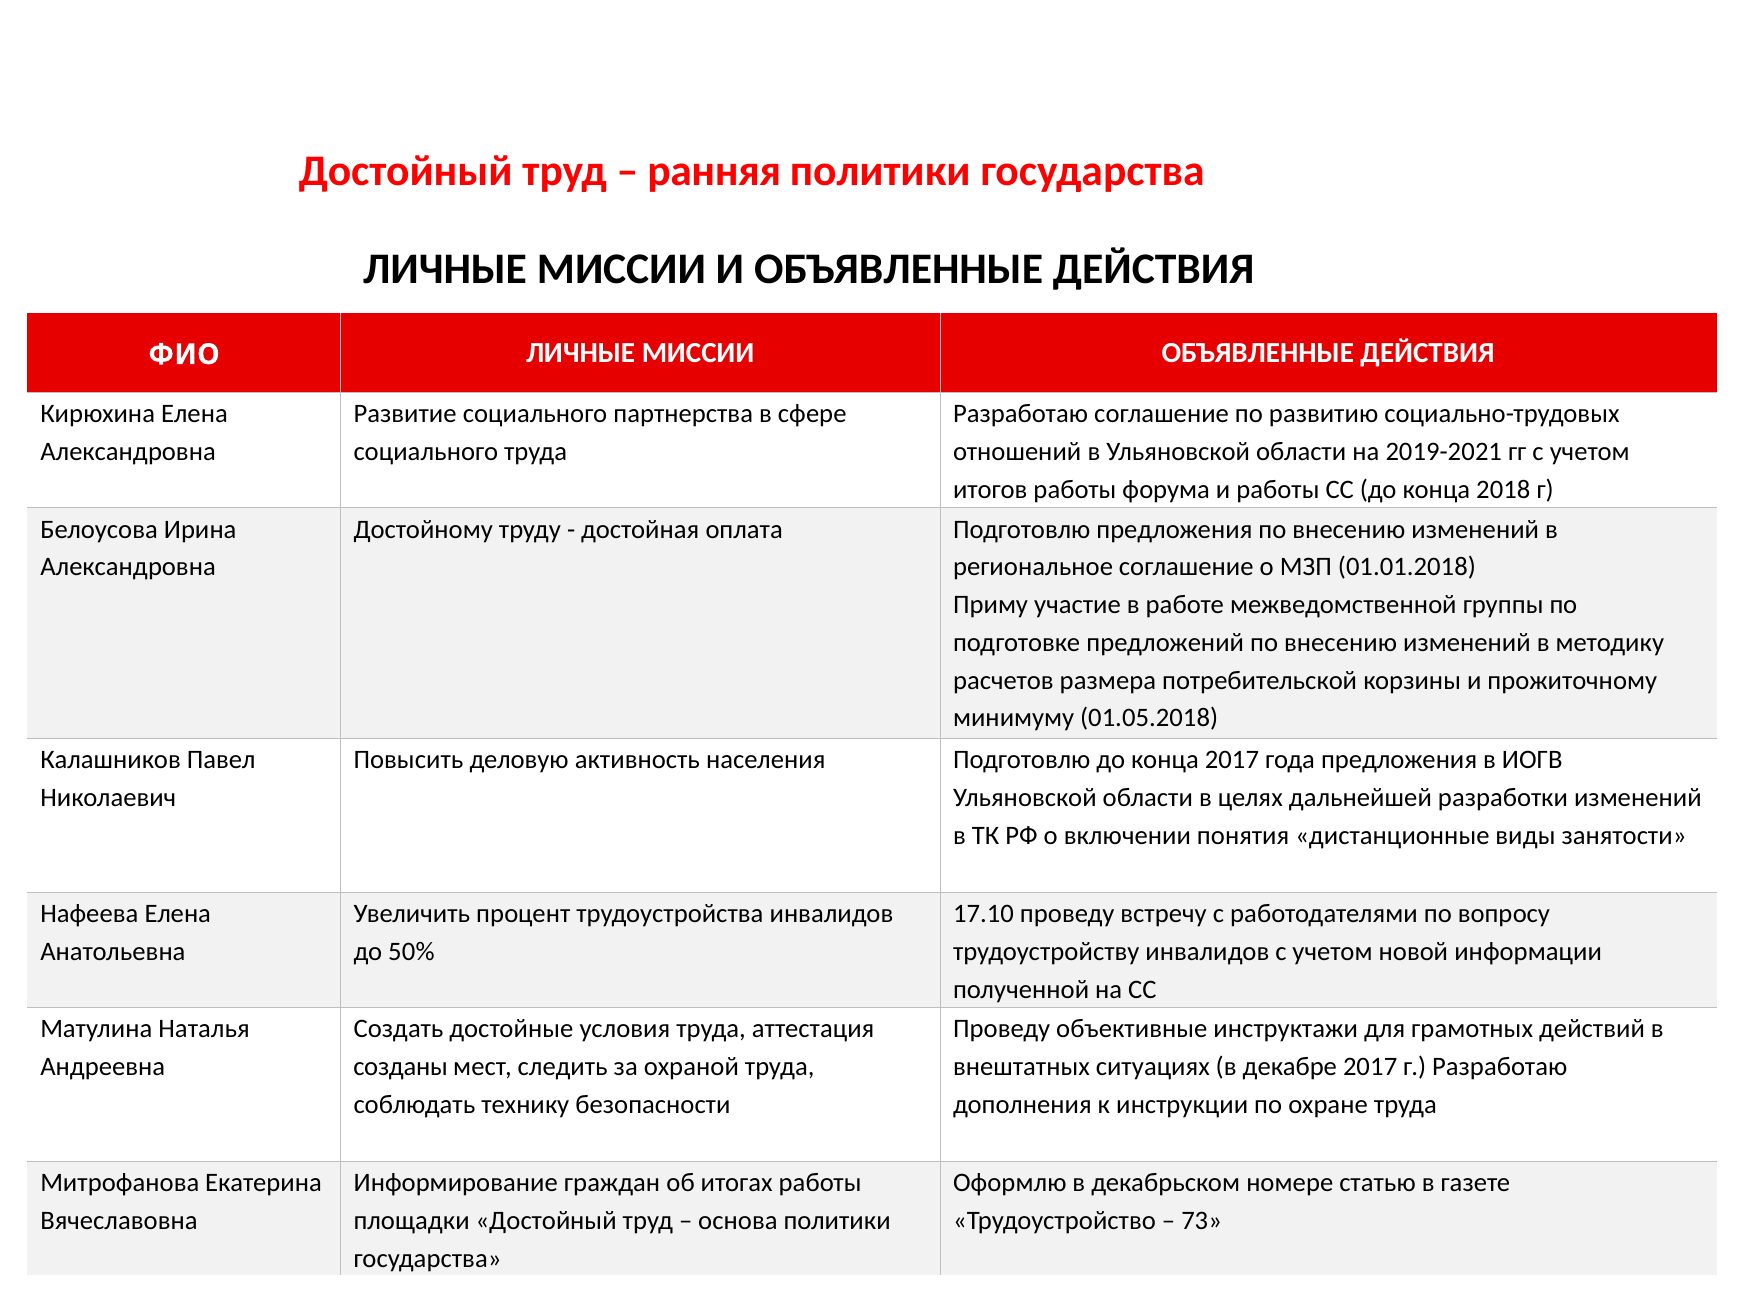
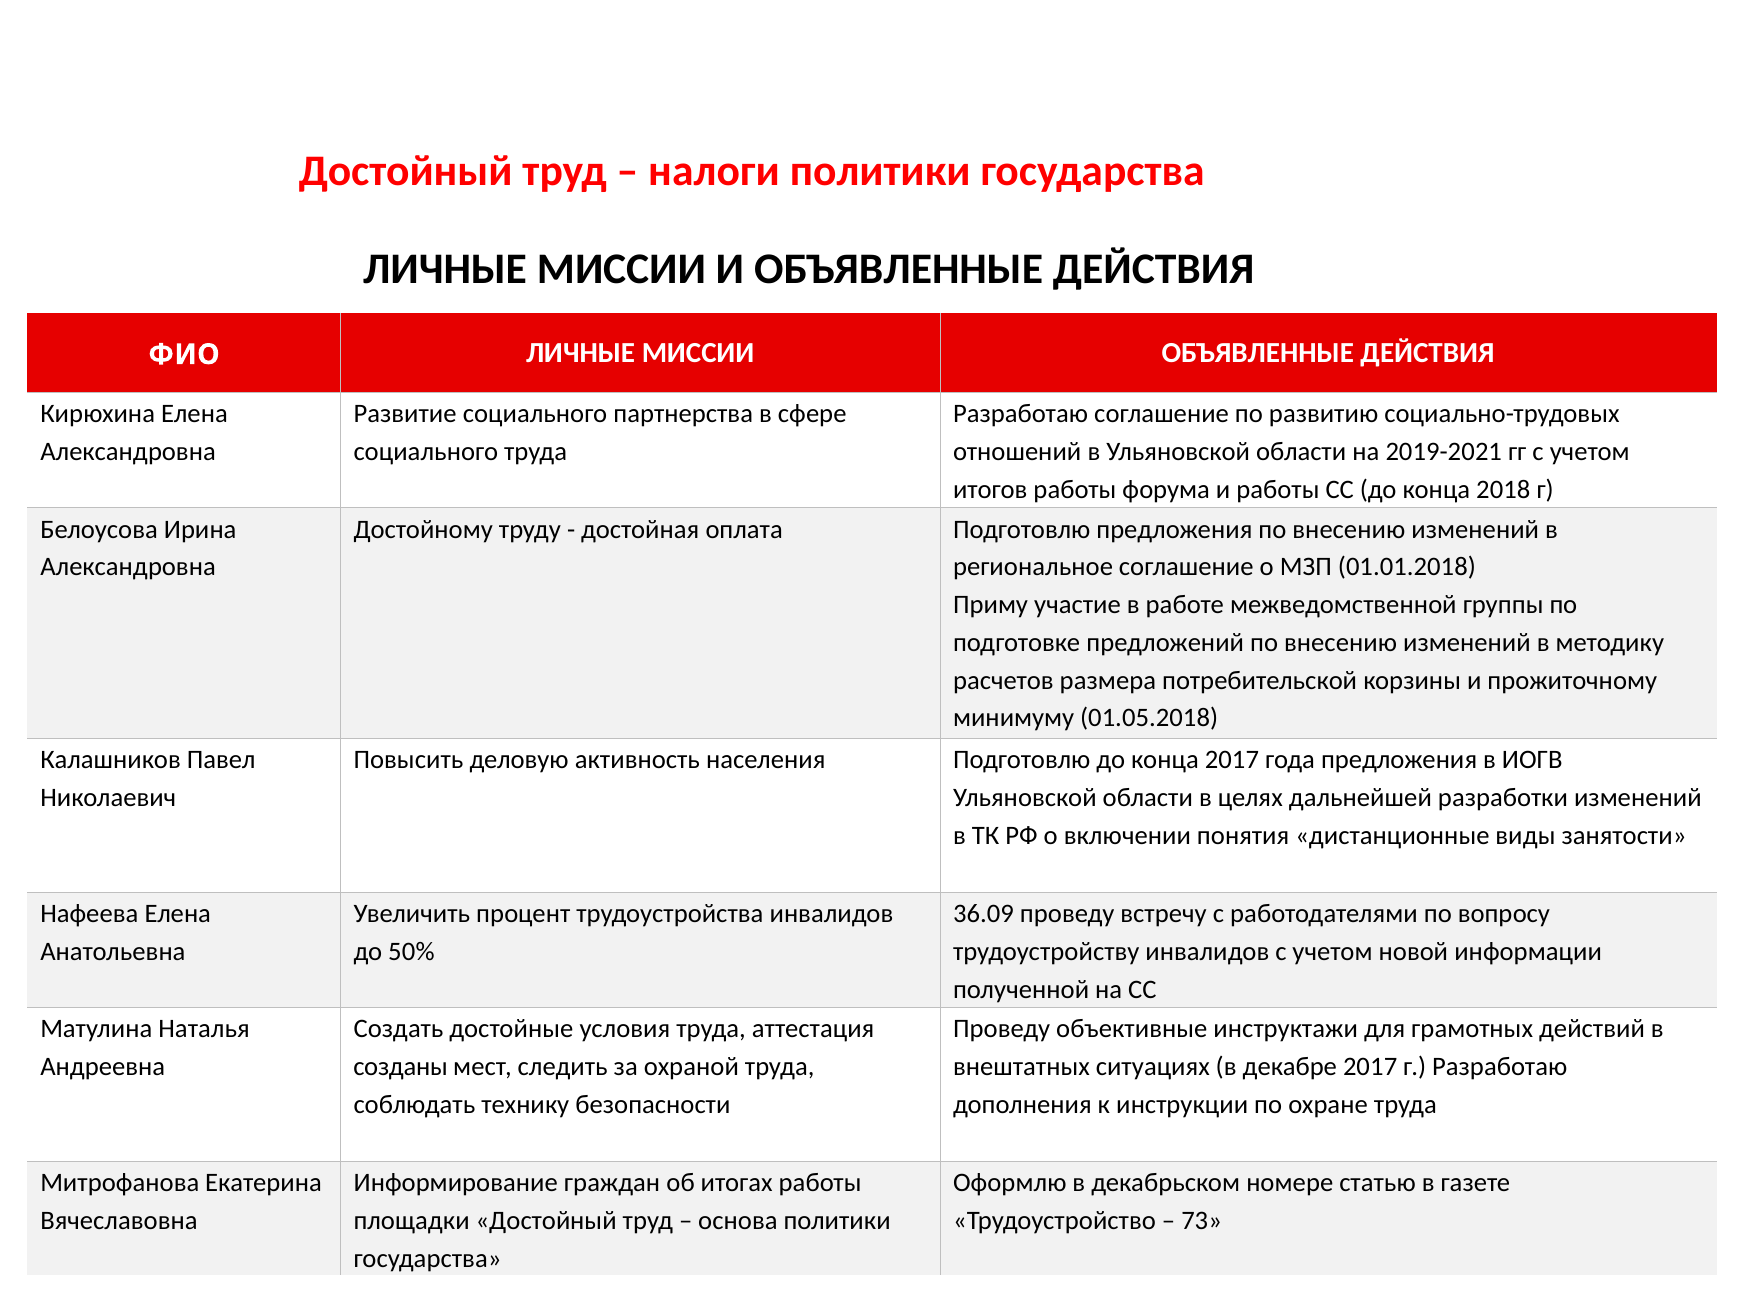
ранняя: ранняя -> налоги
17.10: 17.10 -> 36.09
